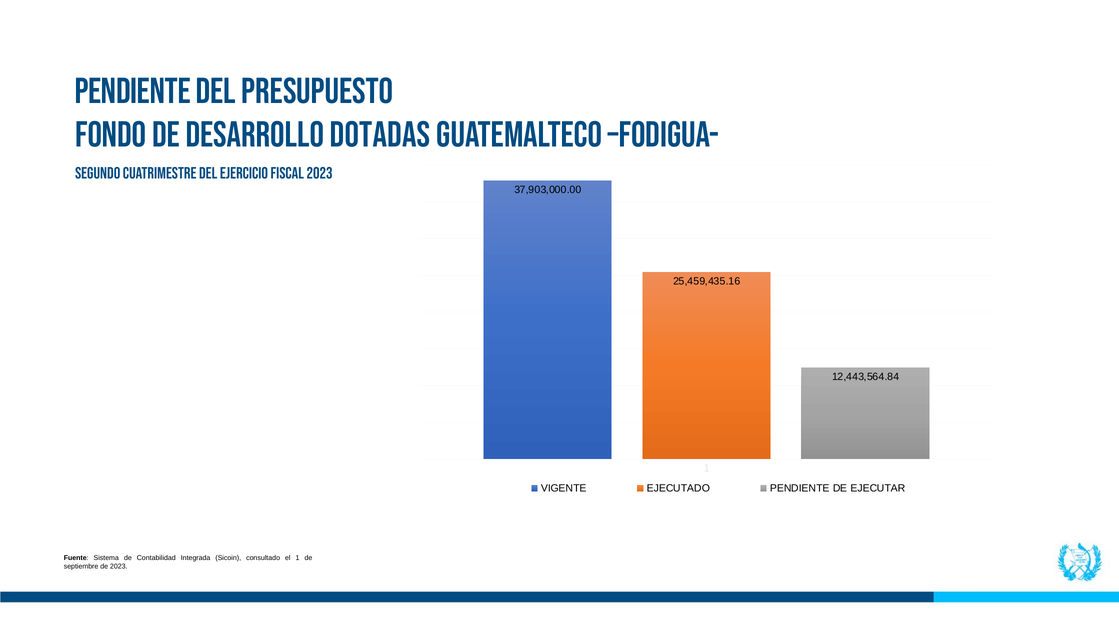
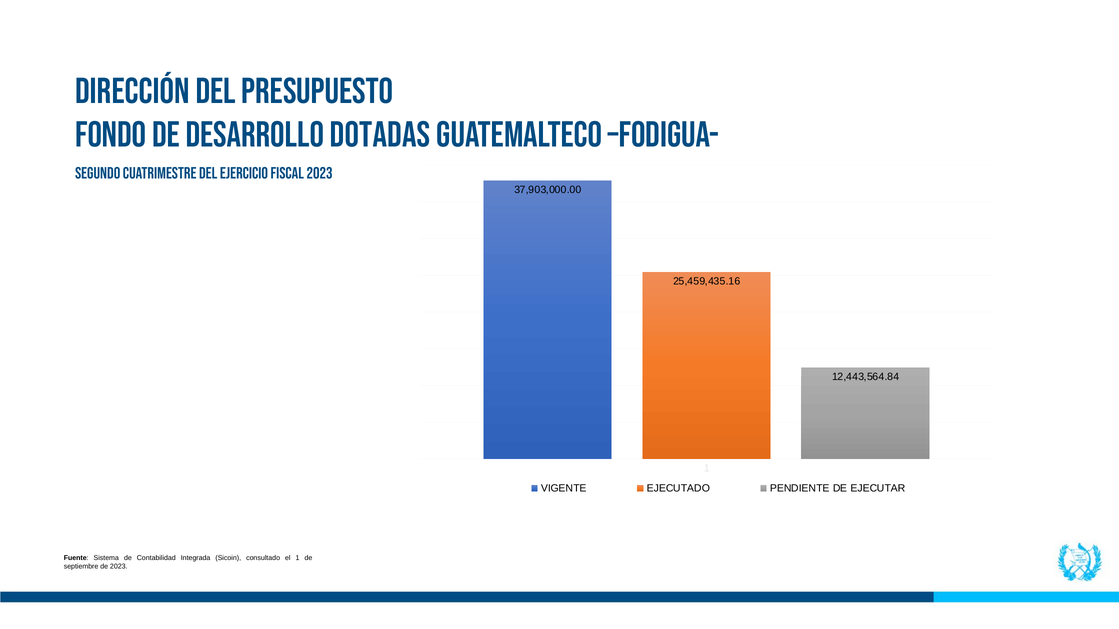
PENDIENTE at (133, 91): PENDIENTE -> DIRECCIÓN
